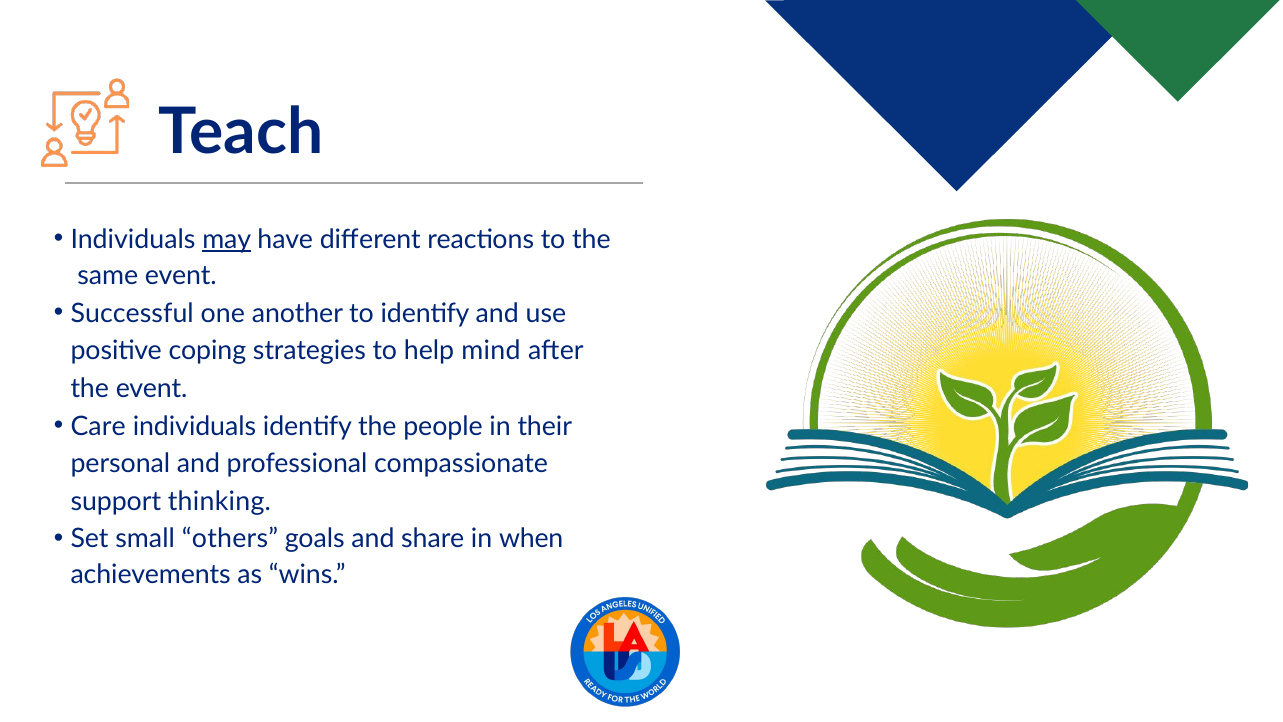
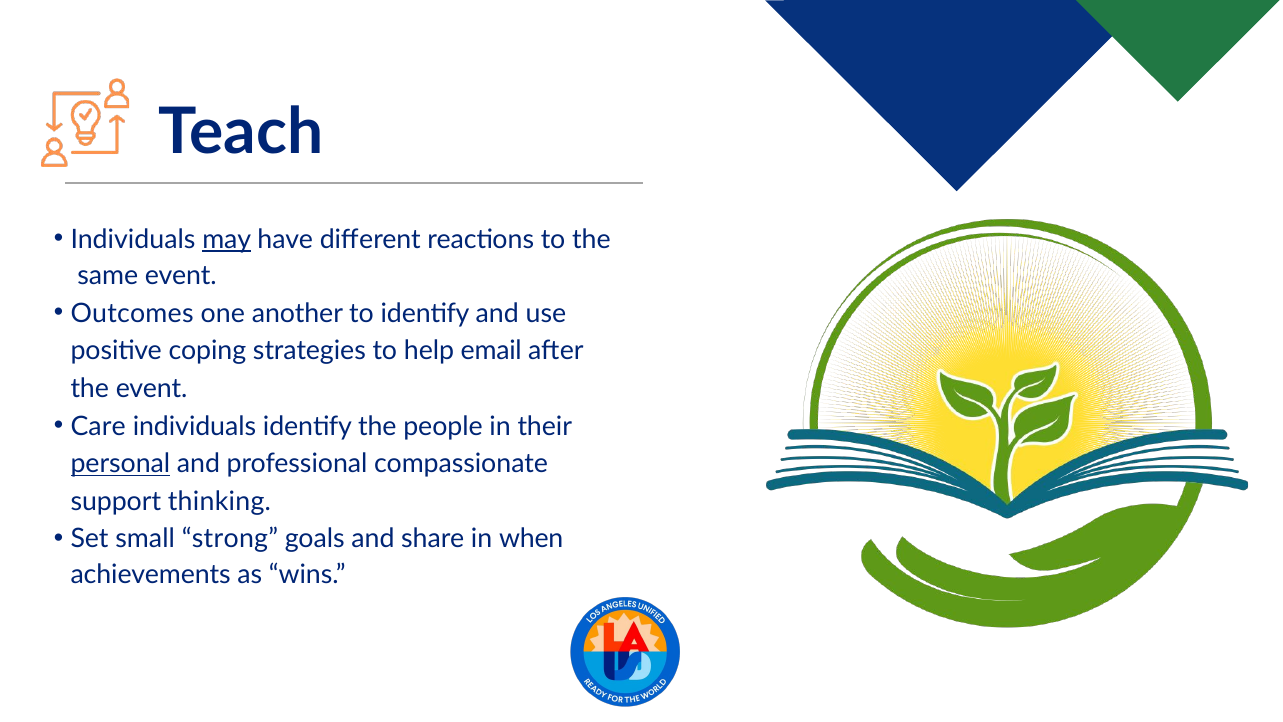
Successful: Successful -> Outcomes
mind: mind -> email
personal underline: none -> present
others: others -> strong
